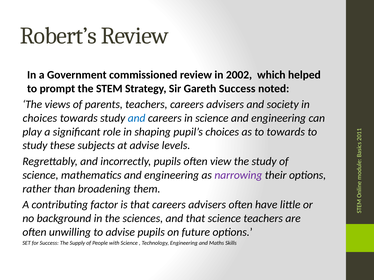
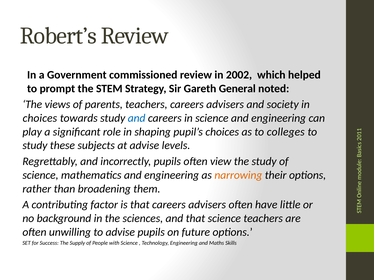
Gareth Success: Success -> General
to towards: towards -> colleges
narrowing colour: purple -> orange
